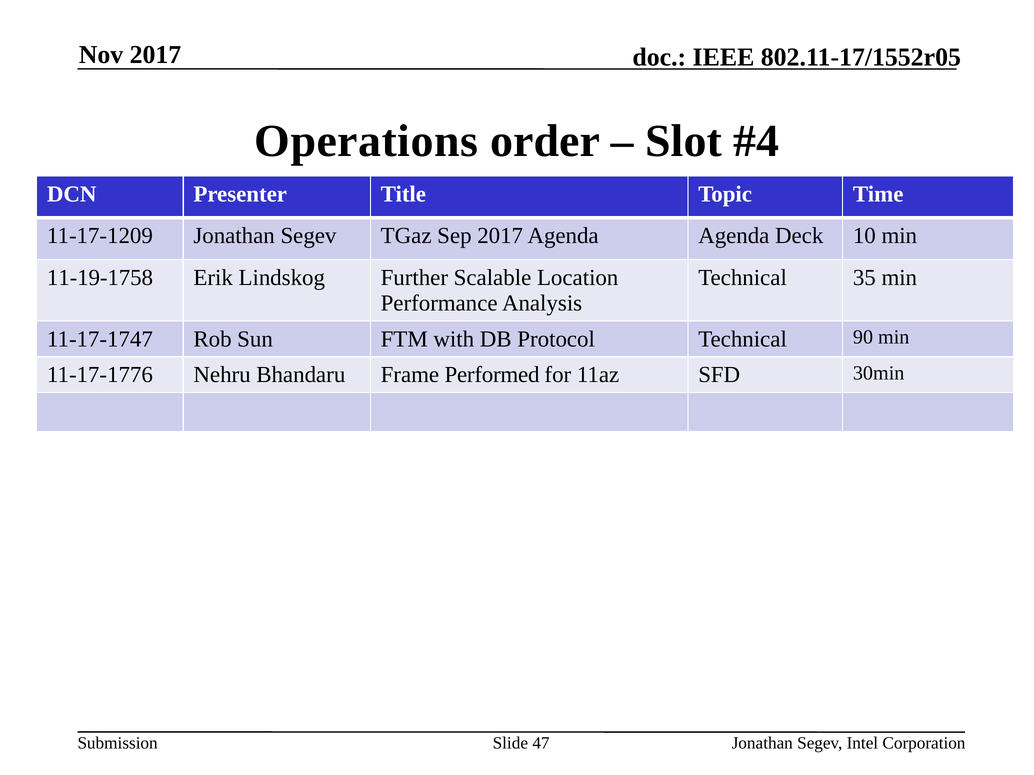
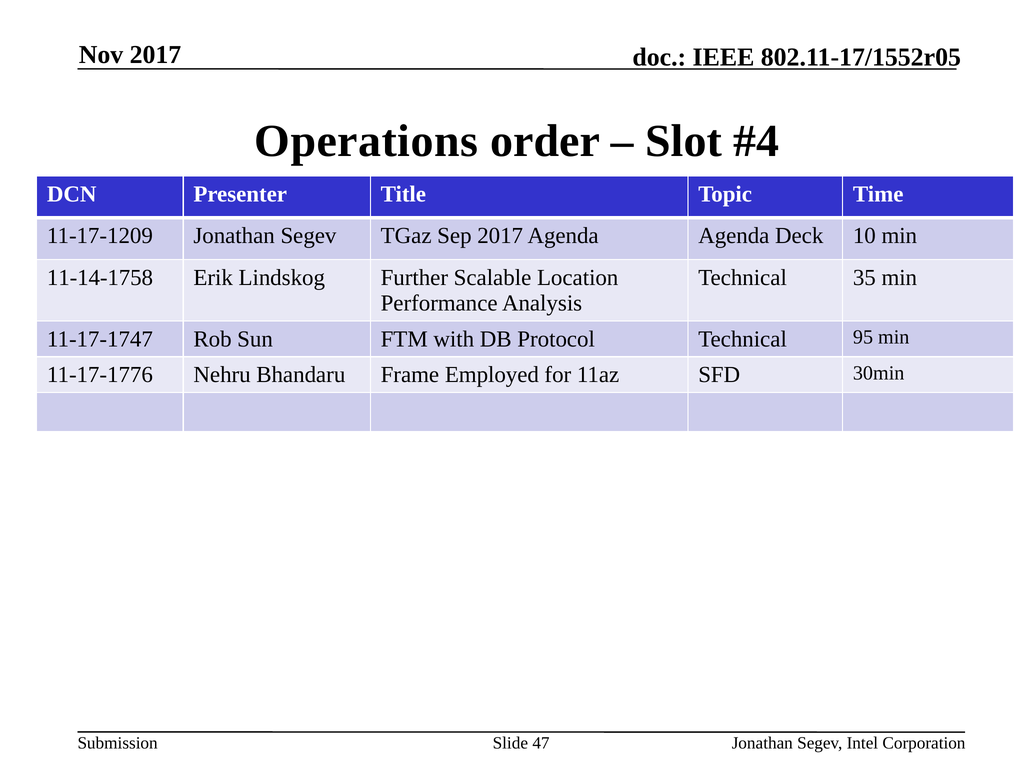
11-19-1758: 11-19-1758 -> 11-14-1758
90: 90 -> 95
Performed: Performed -> Employed
